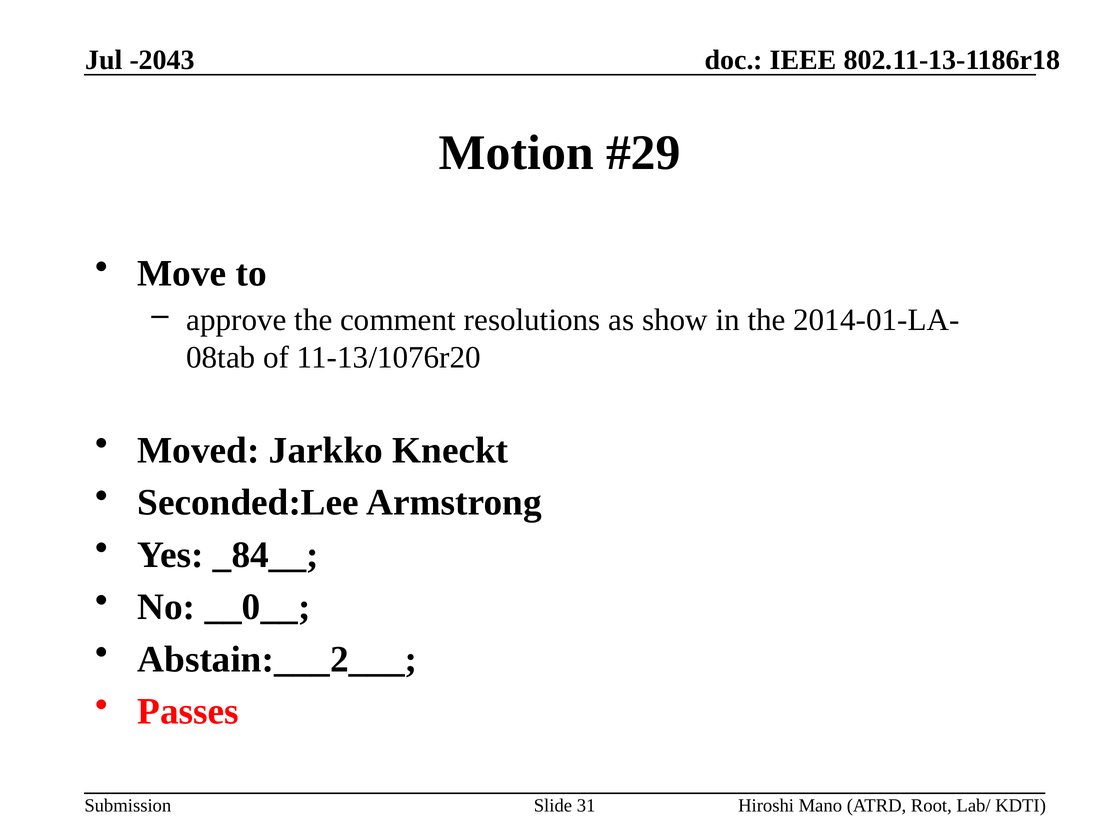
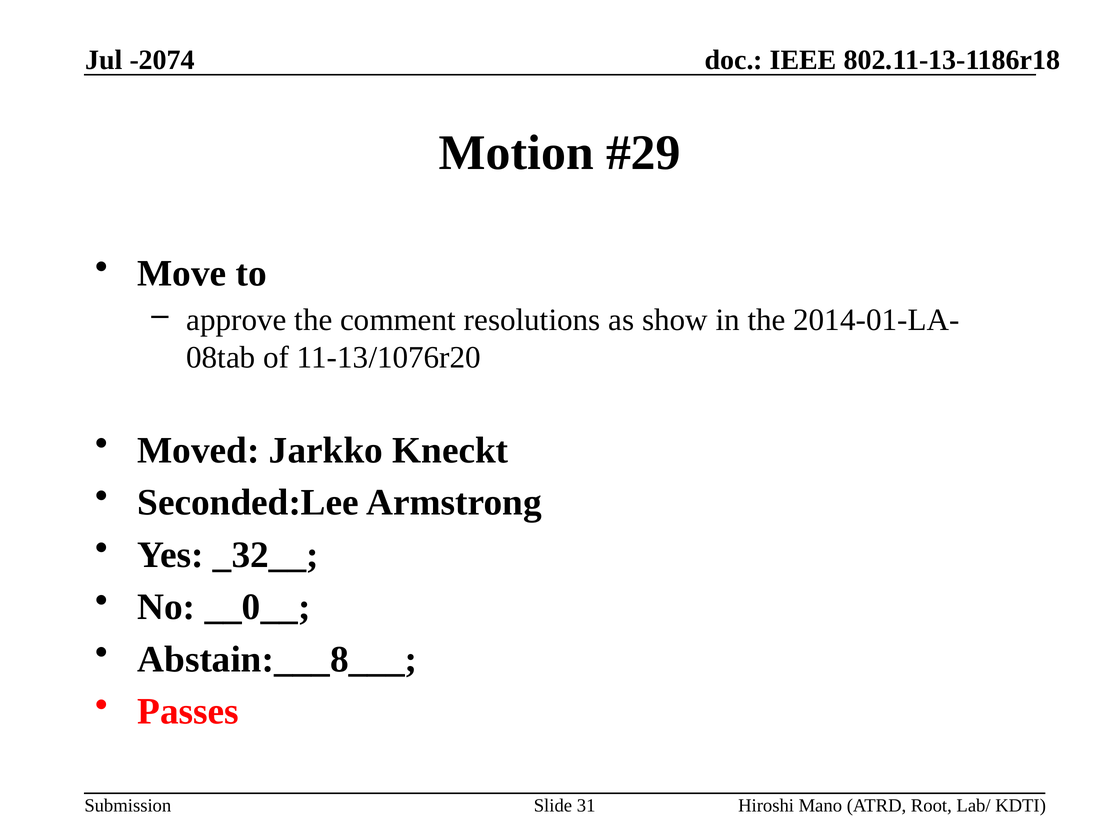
-2043: -2043 -> -2074
_84__: _84__ -> _32__
Abstain:___2___: Abstain:___2___ -> Abstain:___8___
